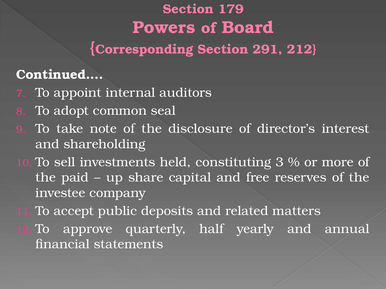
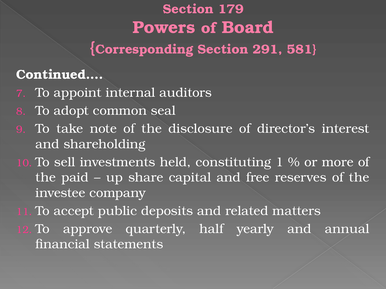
212: 212 -> 581
3: 3 -> 1
